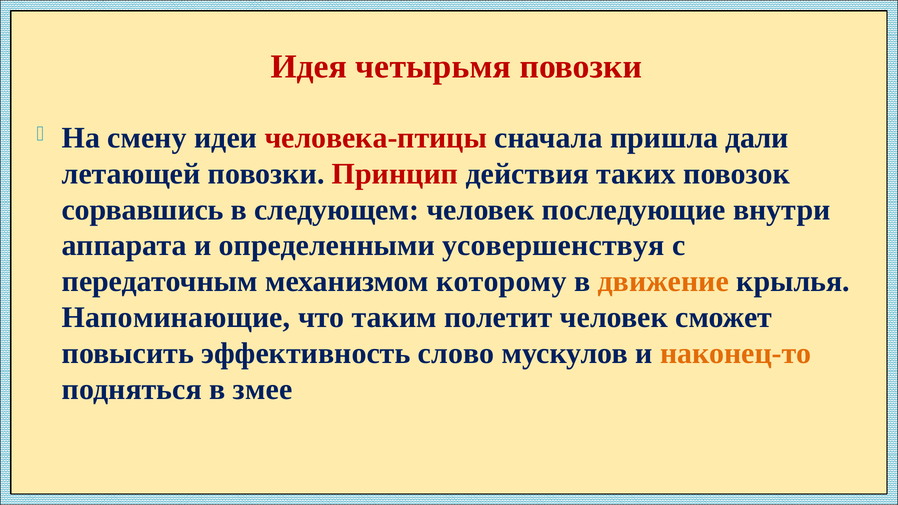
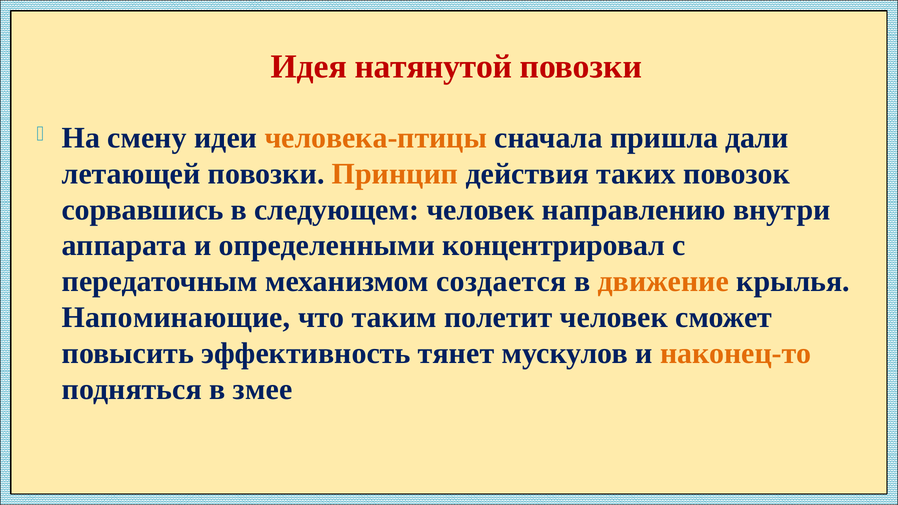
четырьмя: четырьмя -> натянутой
человека-птицы colour: red -> orange
Принцип colour: red -> orange
последующие: последующие -> направлению
усовершенствуя: усовершенствуя -> концентрировал
которому: которому -> создается
слово: слово -> тянет
